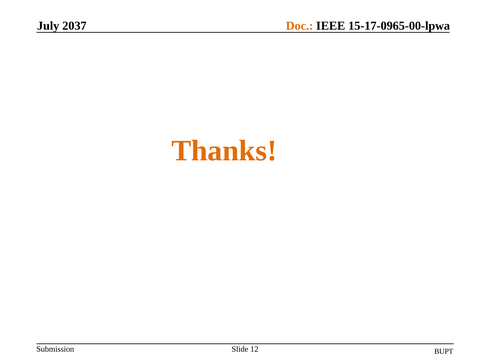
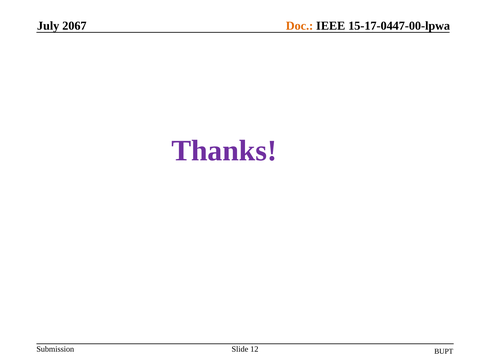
2037: 2037 -> 2067
15-17-0965-00-lpwa: 15-17-0965-00-lpwa -> 15-17-0447-00-lpwa
Thanks colour: orange -> purple
